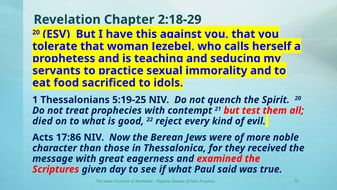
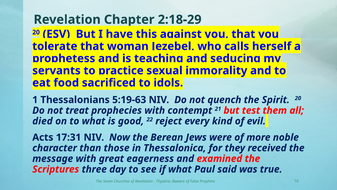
5:19-25: 5:19-25 -> 5:19-63
17:86: 17:86 -> 17:31
given: given -> three
